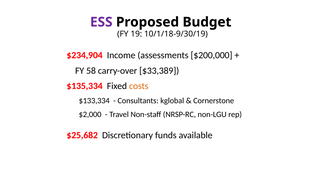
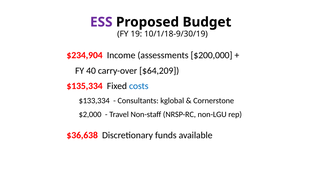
58: 58 -> 40
$33,389: $33,389 -> $64,209
costs colour: orange -> blue
$25,682: $25,682 -> $36,638
